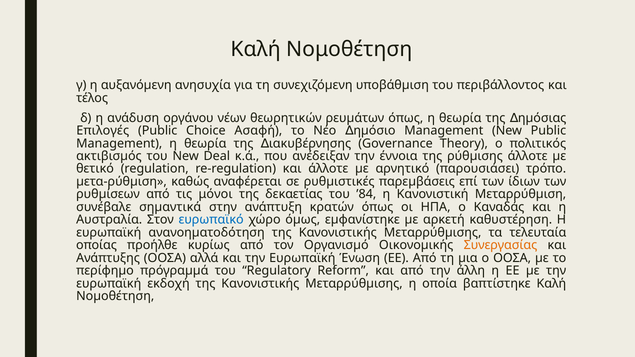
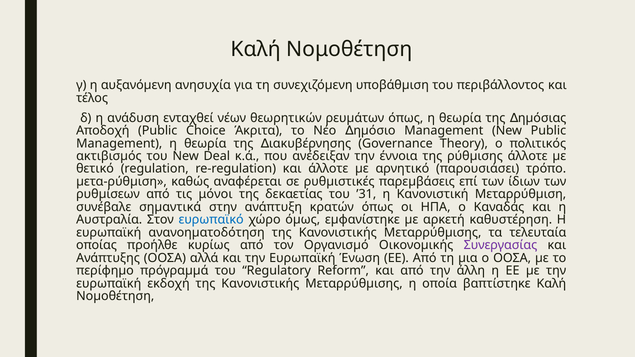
οργάνου: οργάνου -> ενταχθεί
Επιλογές: Επιλογές -> Αποδοχή
Ασαφή: Ασαφή -> Άκριτα
’84: ’84 -> ’31
Συνεργασίας colour: orange -> purple
